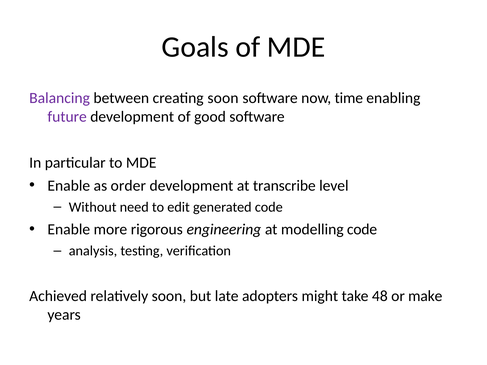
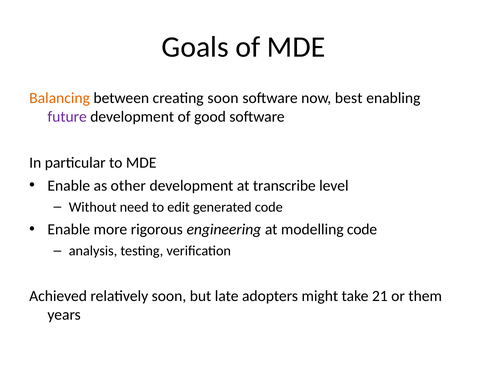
Balancing colour: purple -> orange
time: time -> best
order: order -> other
48: 48 -> 21
make: make -> them
